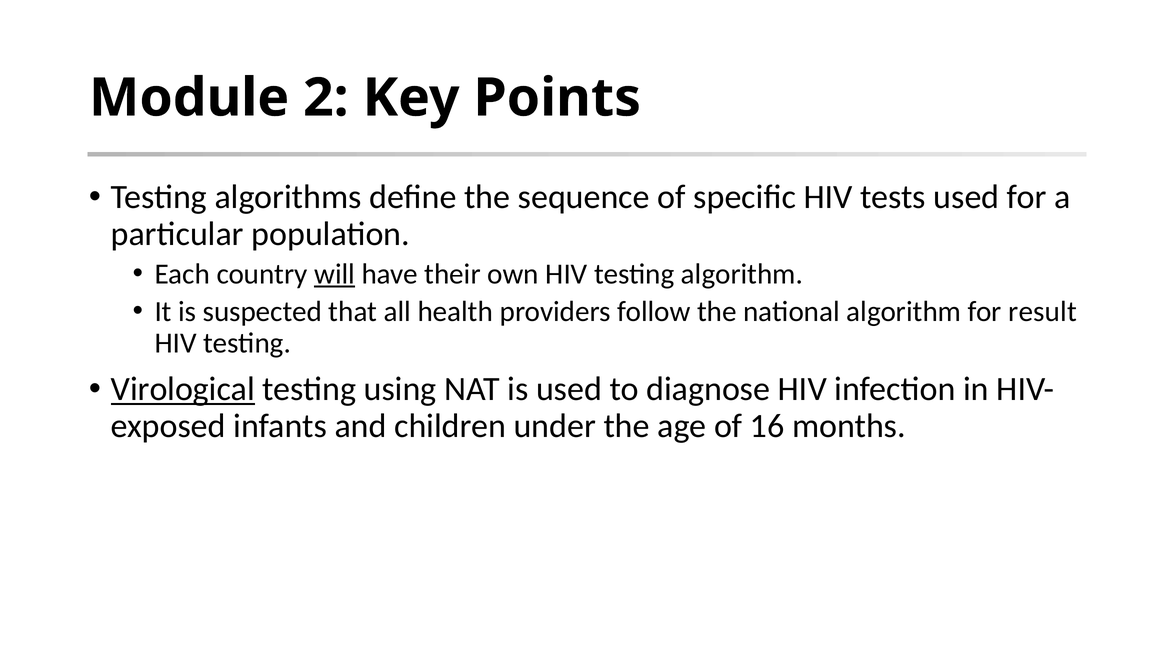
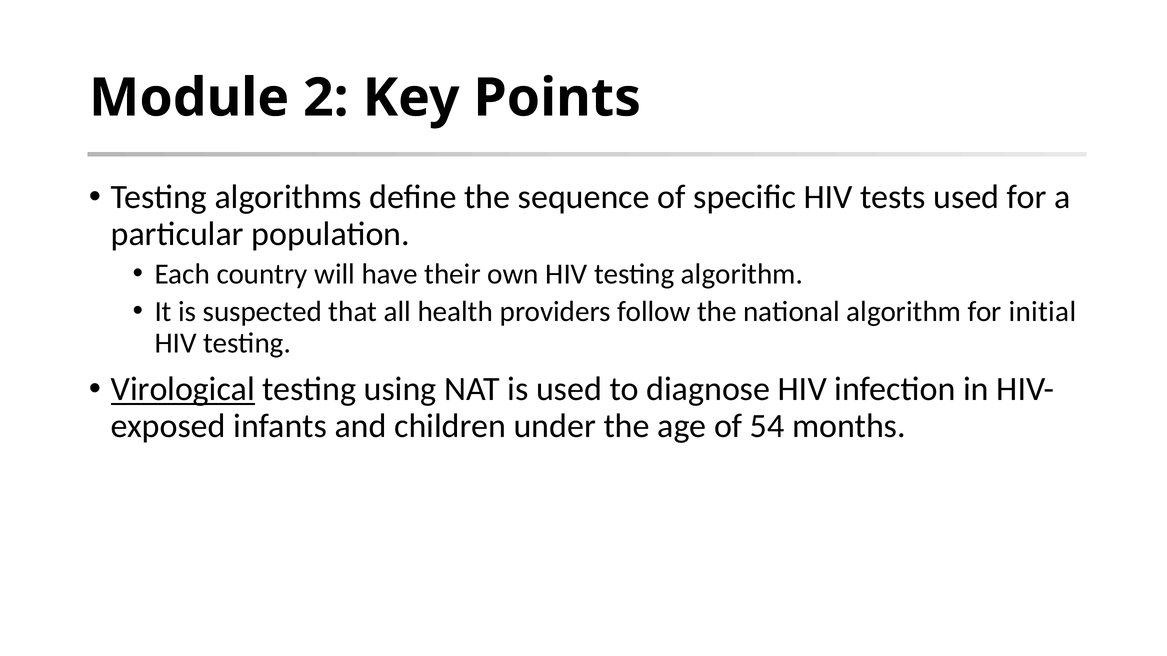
will underline: present -> none
result: result -> initial
16: 16 -> 54
